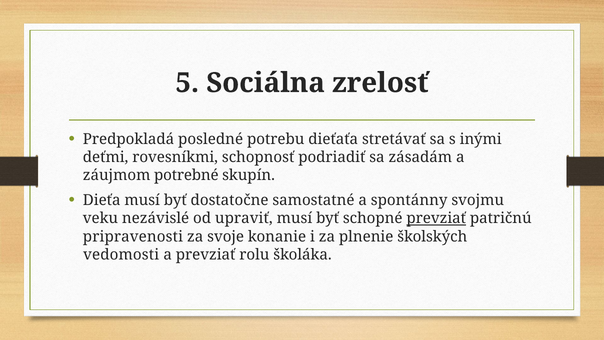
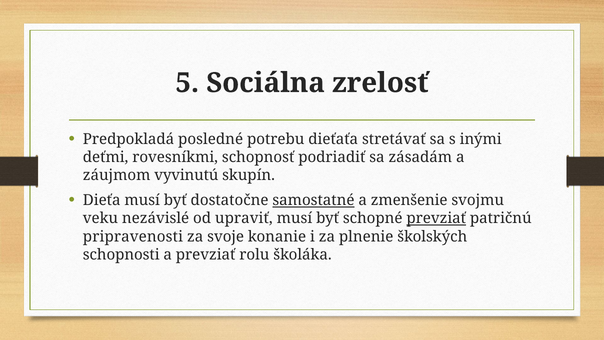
potrebné: potrebné -> vyvinutú
samostatné underline: none -> present
spontánny: spontánny -> zmenšenie
vedomosti: vedomosti -> schopnosti
